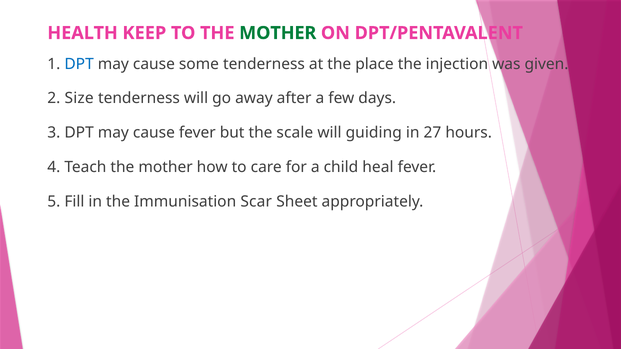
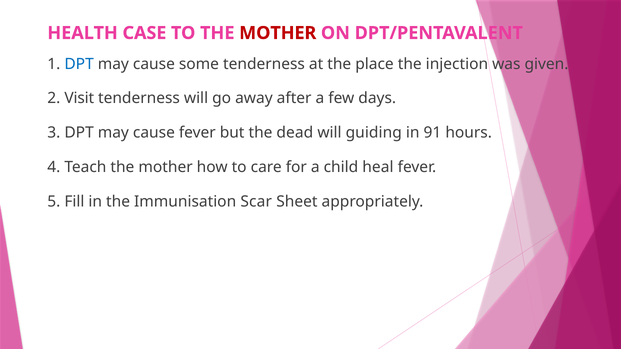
KEEP: KEEP -> CASE
MOTHER at (278, 33) colour: green -> red
Size: Size -> Visit
scale: scale -> dead
27: 27 -> 91
